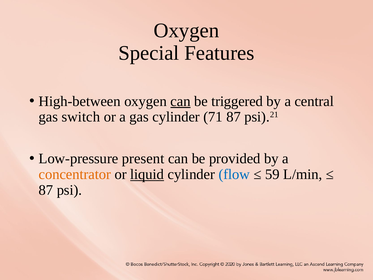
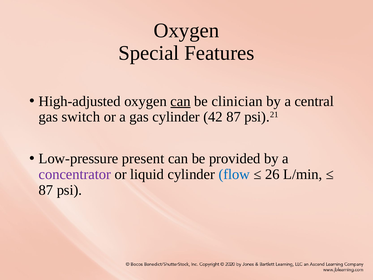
High-between: High-between -> High-adjusted
triggered: triggered -> clinician
71: 71 -> 42
concentrator colour: orange -> purple
liquid underline: present -> none
59: 59 -> 26
